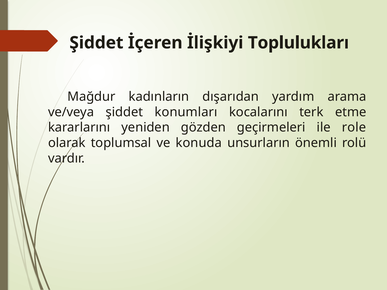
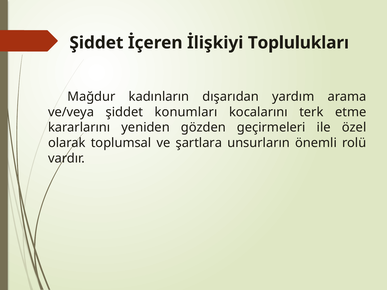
role: role -> özel
konuda: konuda -> şartlara
